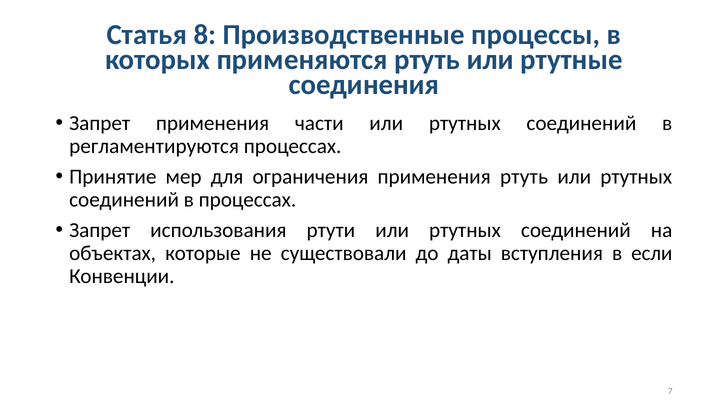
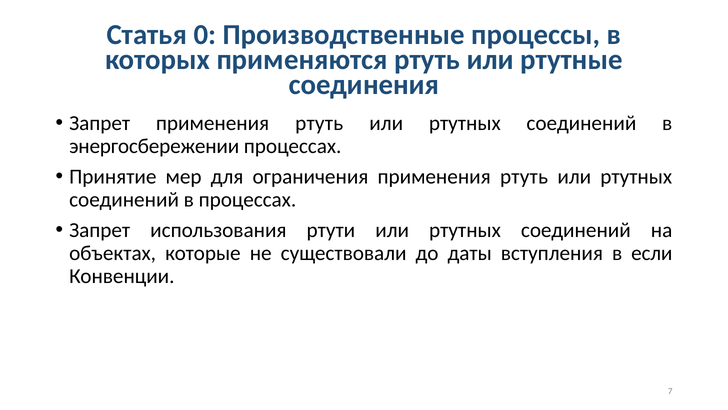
8: 8 -> 0
Запрет применения части: части -> ртуть
регламентируются: регламентируются -> энергосбережении
